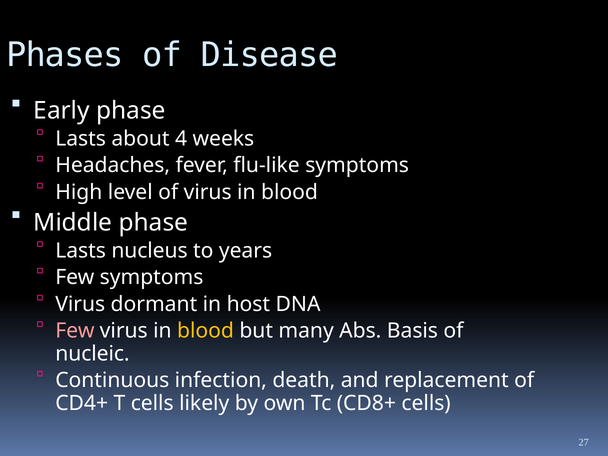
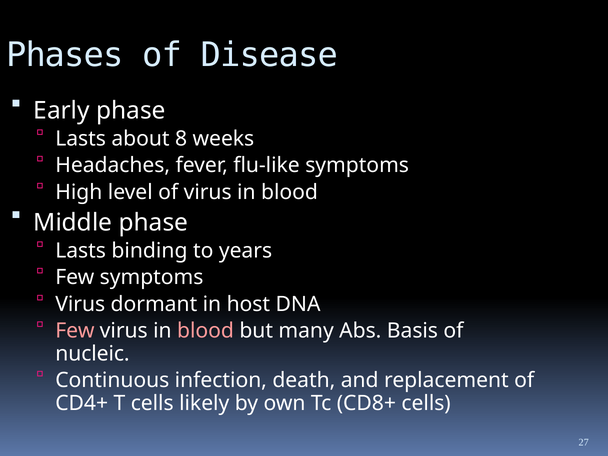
4: 4 -> 8
nucleus: nucleus -> binding
blood at (206, 331) colour: yellow -> pink
